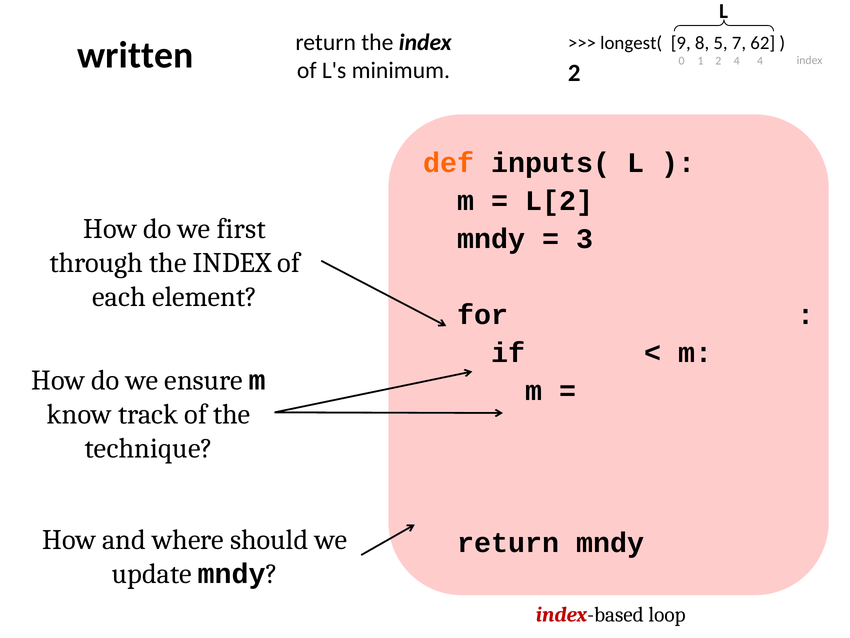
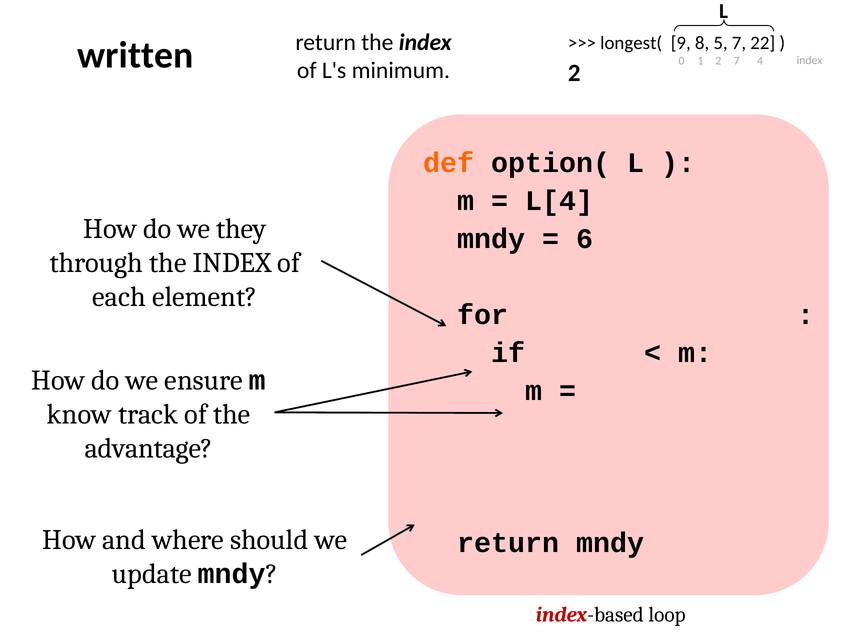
62: 62 -> 22
2 4: 4 -> 7
inputs(: inputs( -> option(
L[2: L[2 -> L[4
first: first -> they
3: 3 -> 6
technique: technique -> advantage
